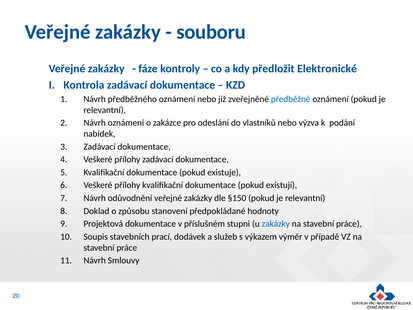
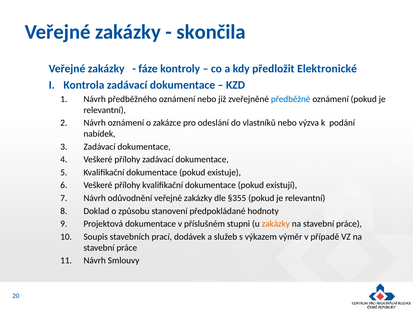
souboru: souboru -> skončila
§150: §150 -> §355
zakázky at (276, 224) colour: blue -> orange
